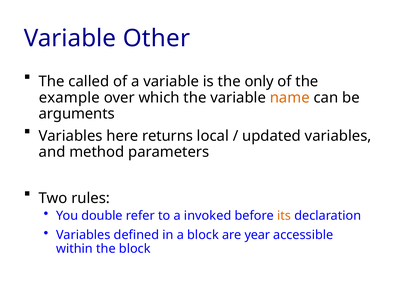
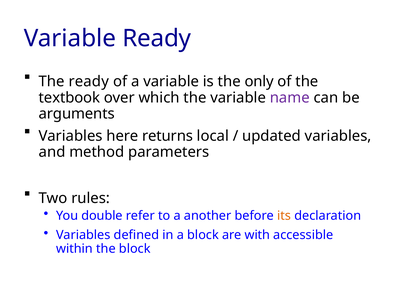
Variable Other: Other -> Ready
The called: called -> ready
example: example -> textbook
name colour: orange -> purple
invoked: invoked -> another
year: year -> with
